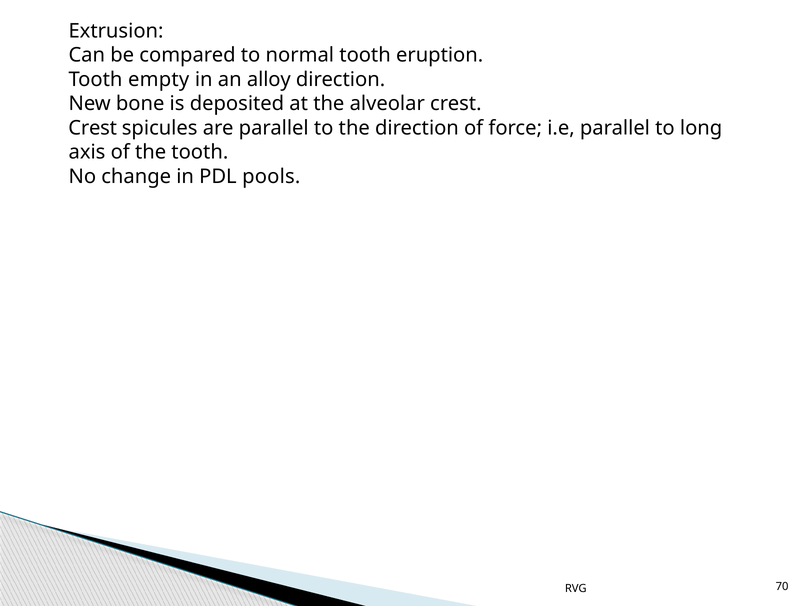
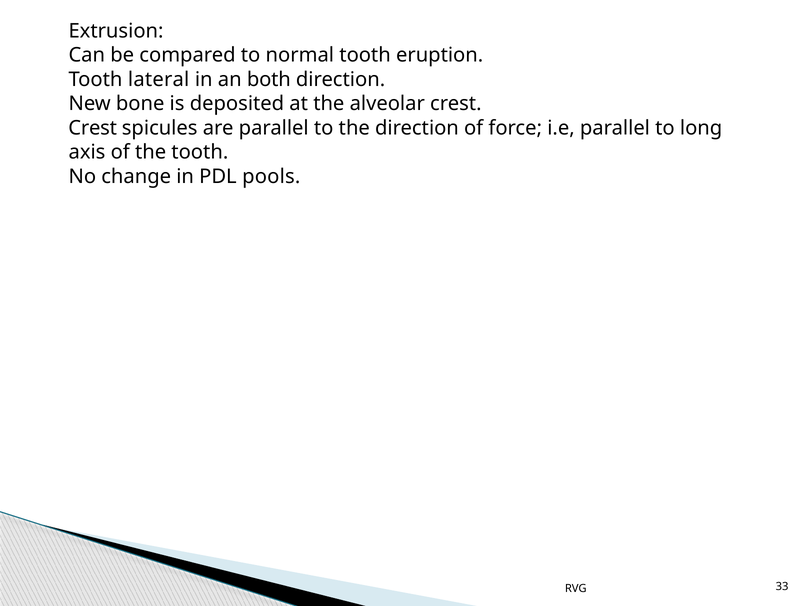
empty: empty -> lateral
alloy: alloy -> both
70: 70 -> 33
